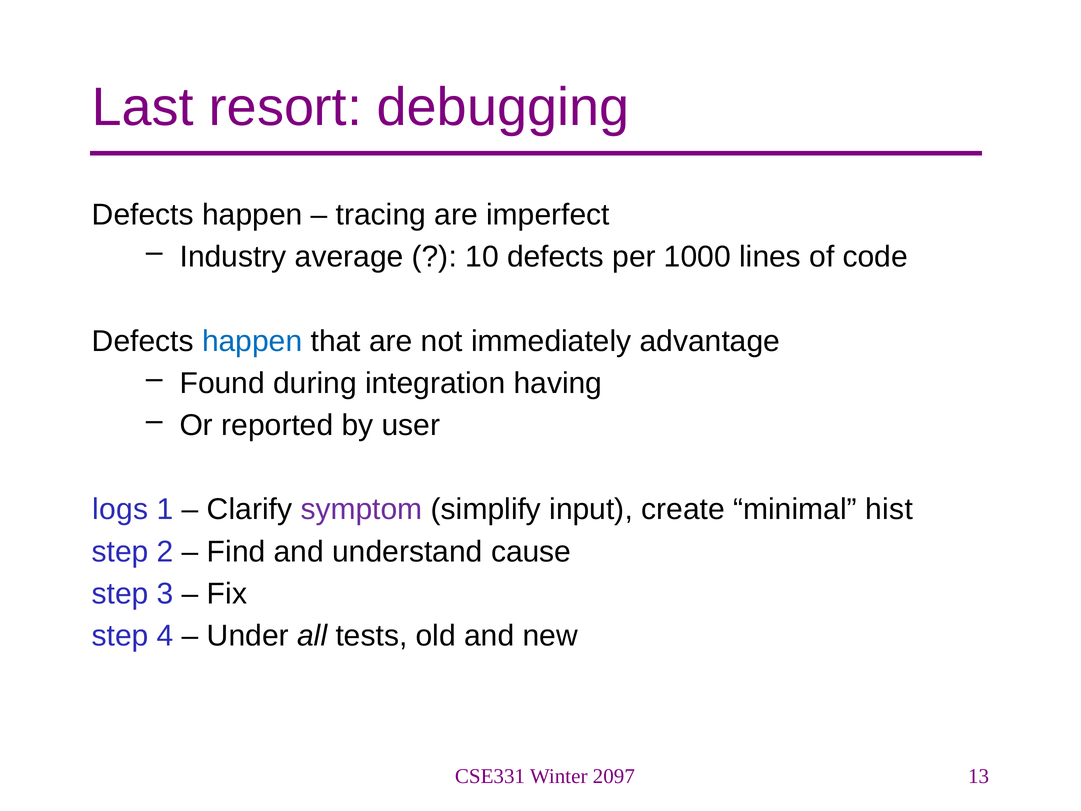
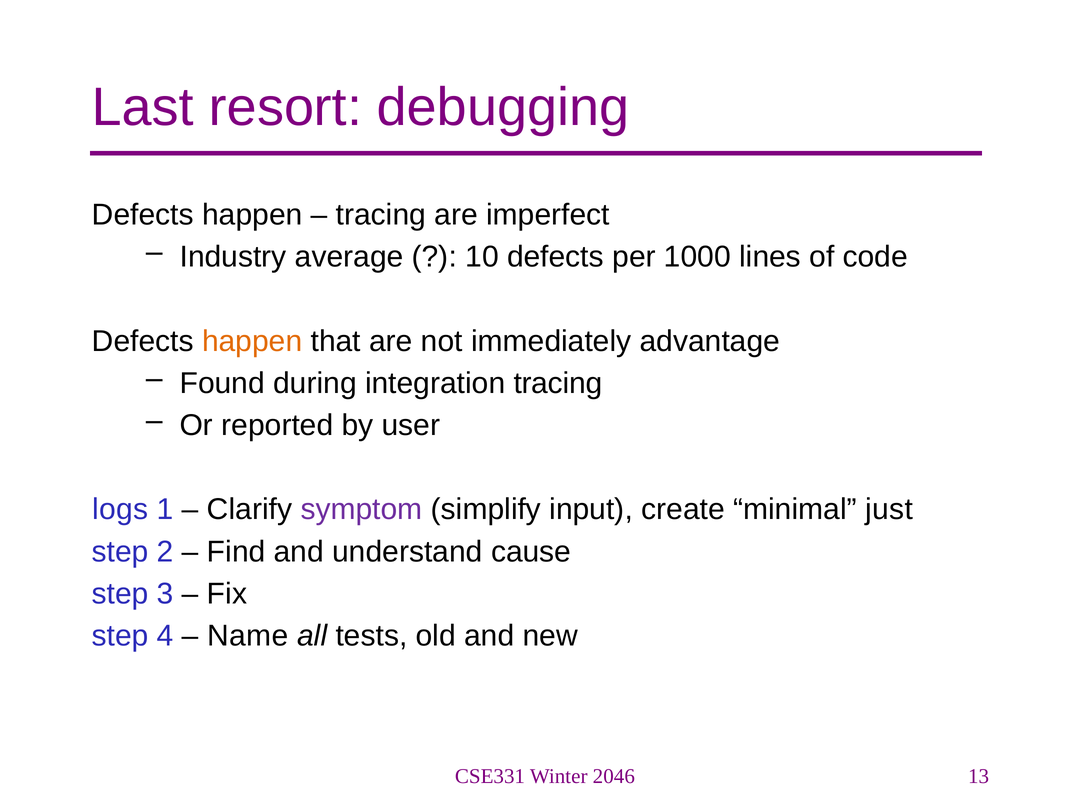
happen at (252, 341) colour: blue -> orange
integration having: having -> tracing
hist: hist -> just
Under: Under -> Name
2097: 2097 -> 2046
